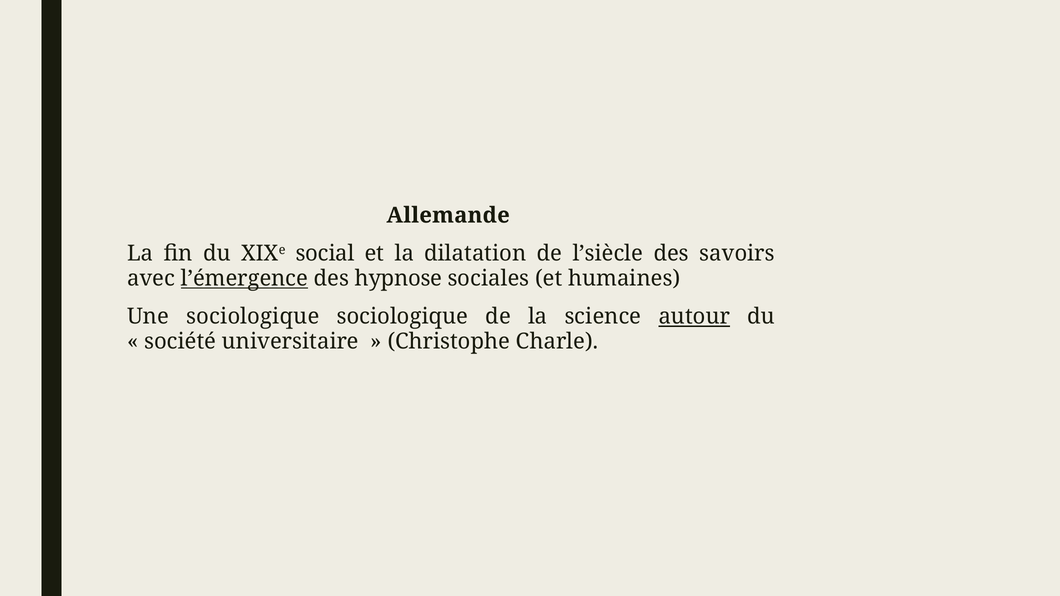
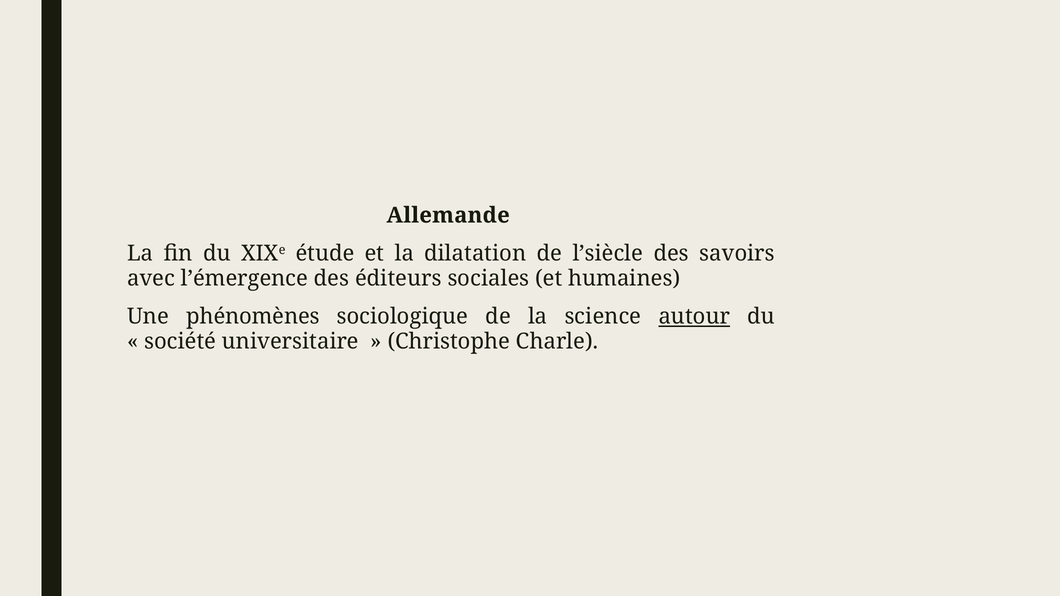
social: social -> étude
l’émergence underline: present -> none
hypnose: hypnose -> éditeurs
Une sociologique: sociologique -> phénomènes
